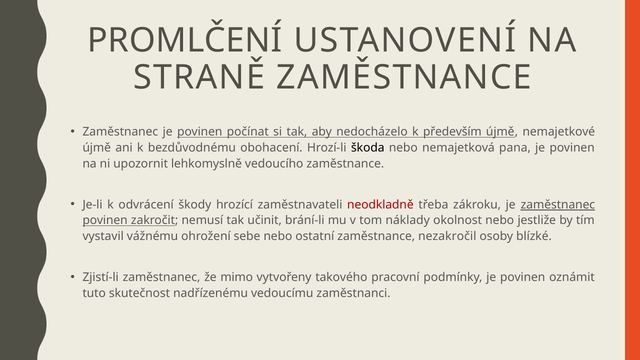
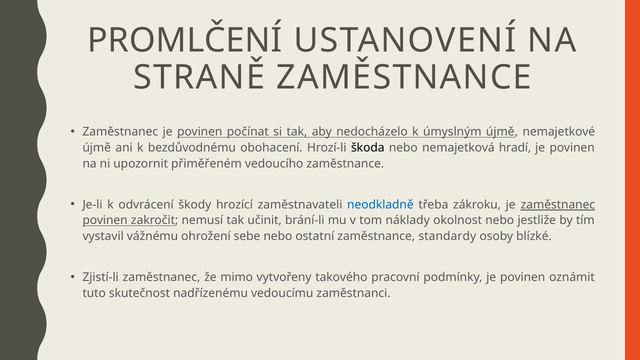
především: především -> úmyslným
pana: pana -> hradí
lehkomyslně: lehkomyslně -> přiměřeném
neodkladně colour: red -> blue
nezakročil: nezakročil -> standardy
